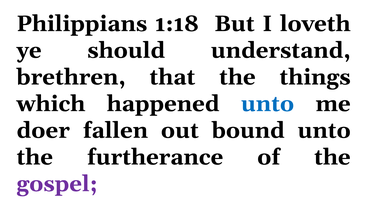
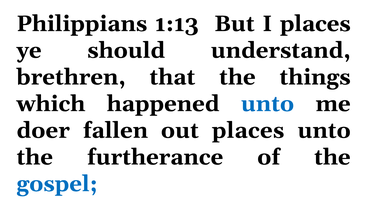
1:18: 1:18 -> 1:13
I loveth: loveth -> places
out bound: bound -> places
gospel colour: purple -> blue
